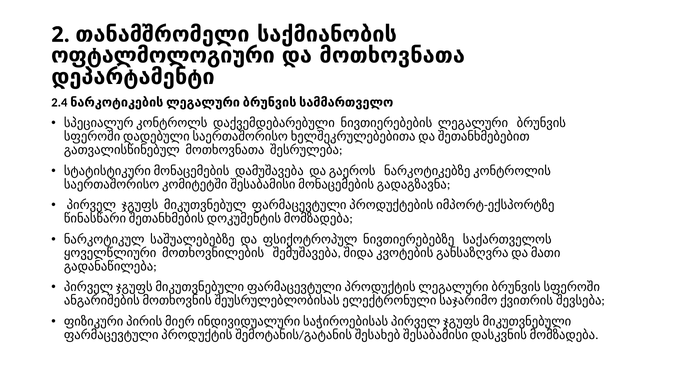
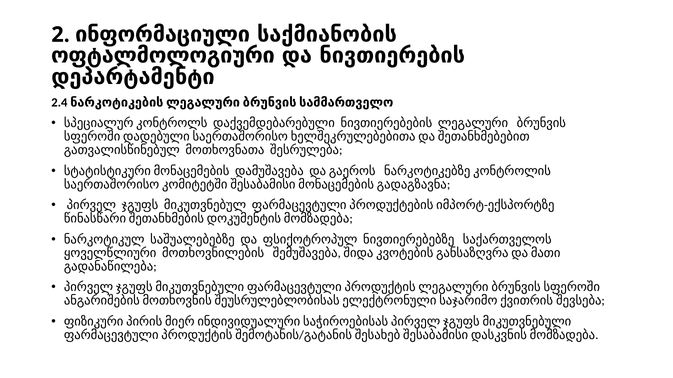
თანამშრომელი: თანამშრომელი -> ინფორმაციული
და მოთხოვნათა: მოთხოვნათა -> ნივთიერების
